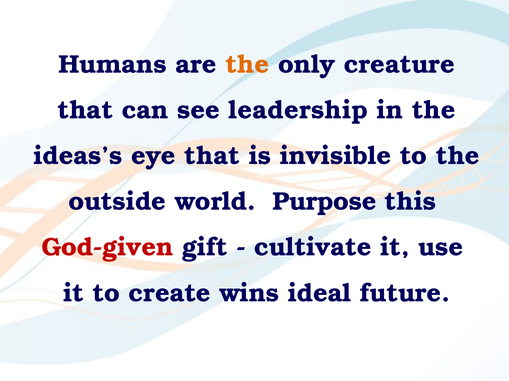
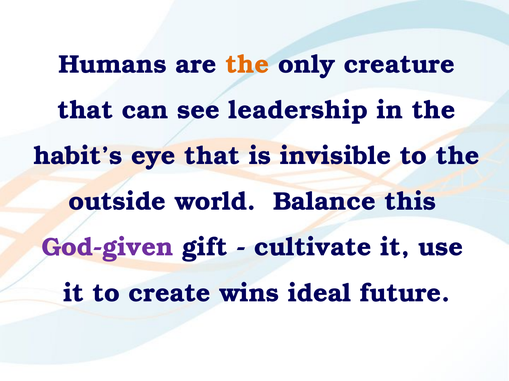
ideas’s: ideas’s -> habit’s
Purpose: Purpose -> Balance
God-given colour: red -> purple
